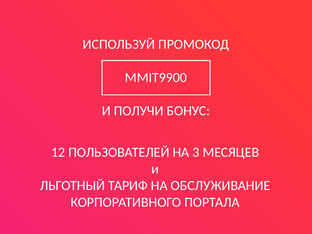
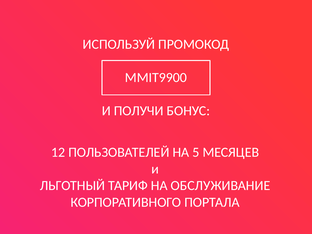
3: 3 -> 5
